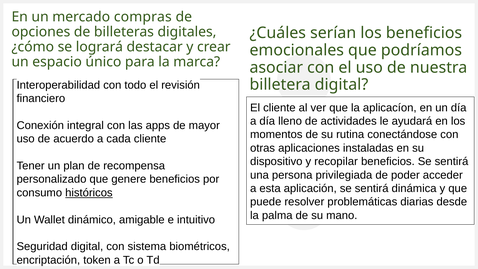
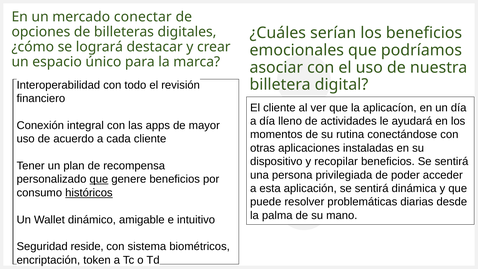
compras: compras -> conectar
que at (99, 179) underline: none -> present
Seguridad digital: digital -> reside
